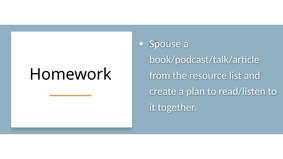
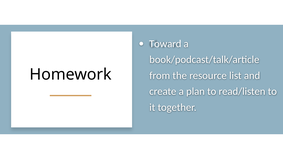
Spouse: Spouse -> Toward
